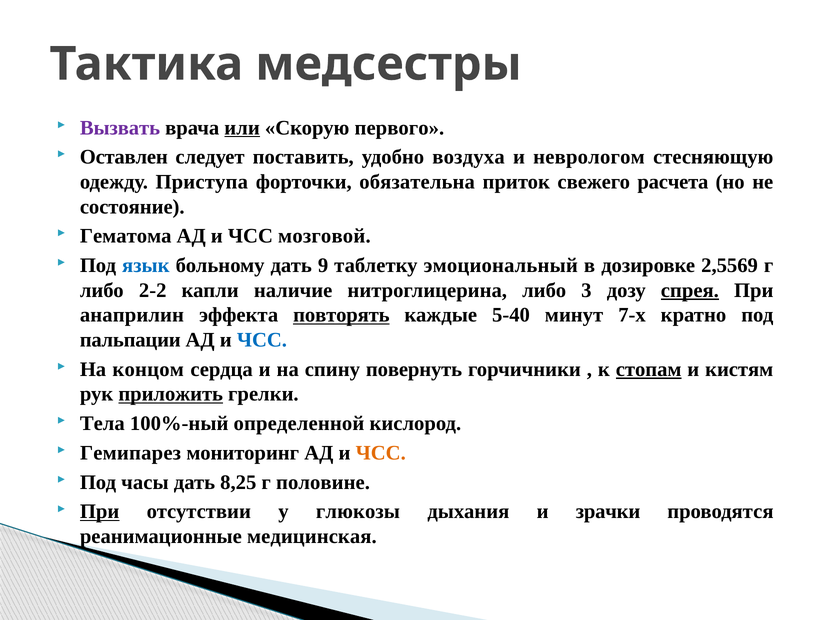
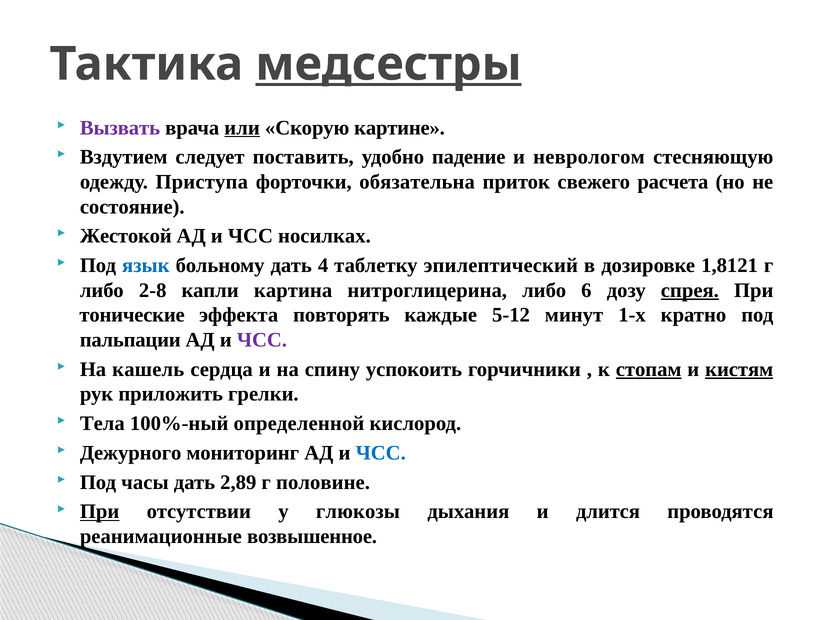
медсестры underline: none -> present
первого: первого -> картине
Оставлен: Оставлен -> Вздутием
воздуха: воздуха -> падение
Гематома: Гематома -> Жестокой
мозговой: мозговой -> носилках
9: 9 -> 4
эмоциональный: эмоциональный -> эпилептический
2,5569: 2,5569 -> 1,8121
2-2: 2-2 -> 2-8
наличие: наличие -> картина
3: 3 -> 6
анаприлин: анаприлин -> тонические
повторять underline: present -> none
5-40: 5-40 -> 5-12
7-х: 7-х -> 1-х
ЧСС at (262, 340) colour: blue -> purple
концом: концом -> кашель
повернуть: повернуть -> успокоить
кистям underline: none -> present
приложить underline: present -> none
Гемипарез: Гемипарез -> Дежурного
ЧСС at (381, 452) colour: orange -> blue
8,25: 8,25 -> 2,89
зрачки: зрачки -> длится
медицинская: медицинская -> возвышенное
